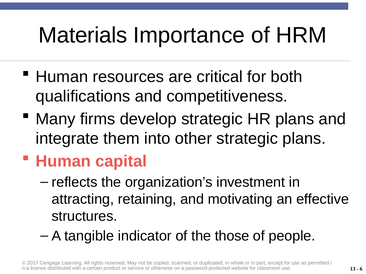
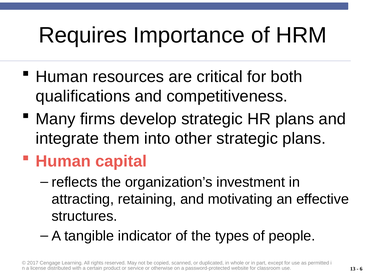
Materials: Materials -> Requires
those: those -> types
